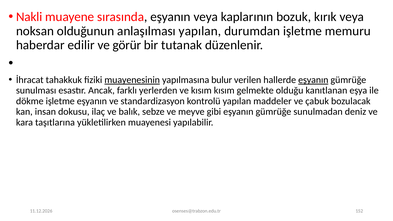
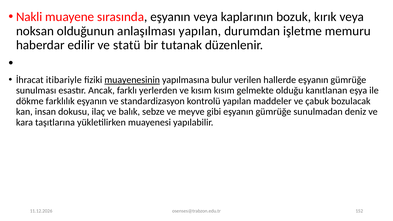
görür: görür -> statü
tahakkuk: tahakkuk -> itibariyle
eşyanın at (313, 80) underline: present -> none
dökme işletme: işletme -> farklılık
